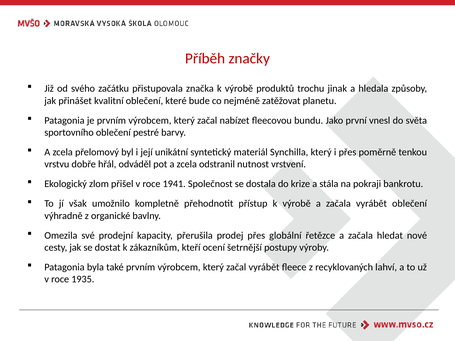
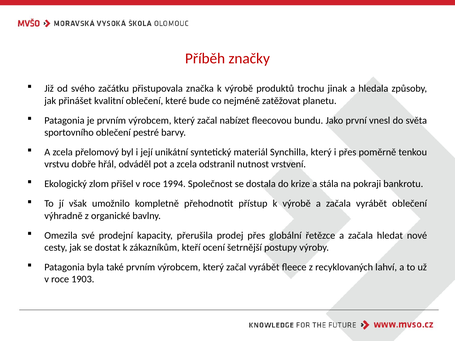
1941: 1941 -> 1994
1935: 1935 -> 1903
